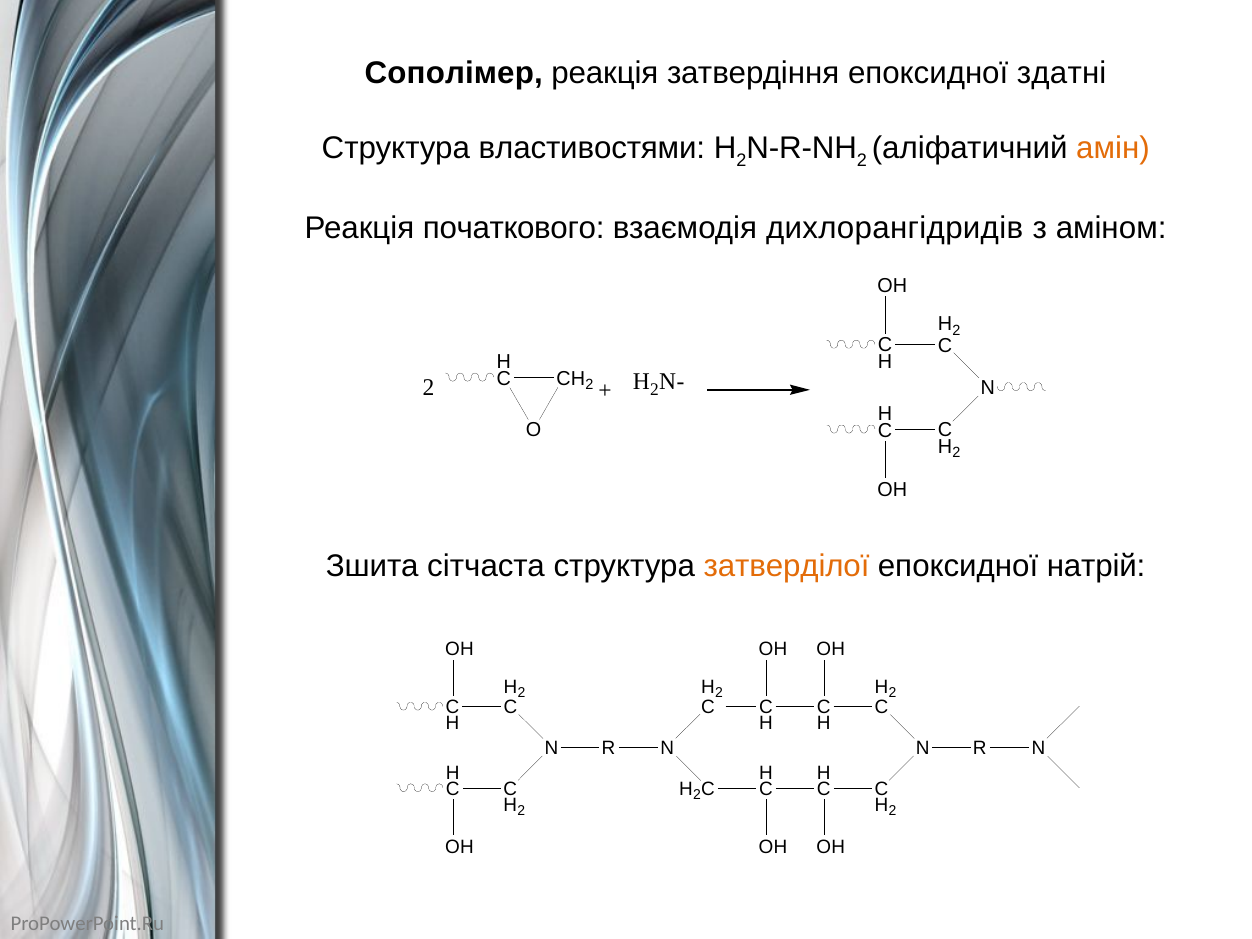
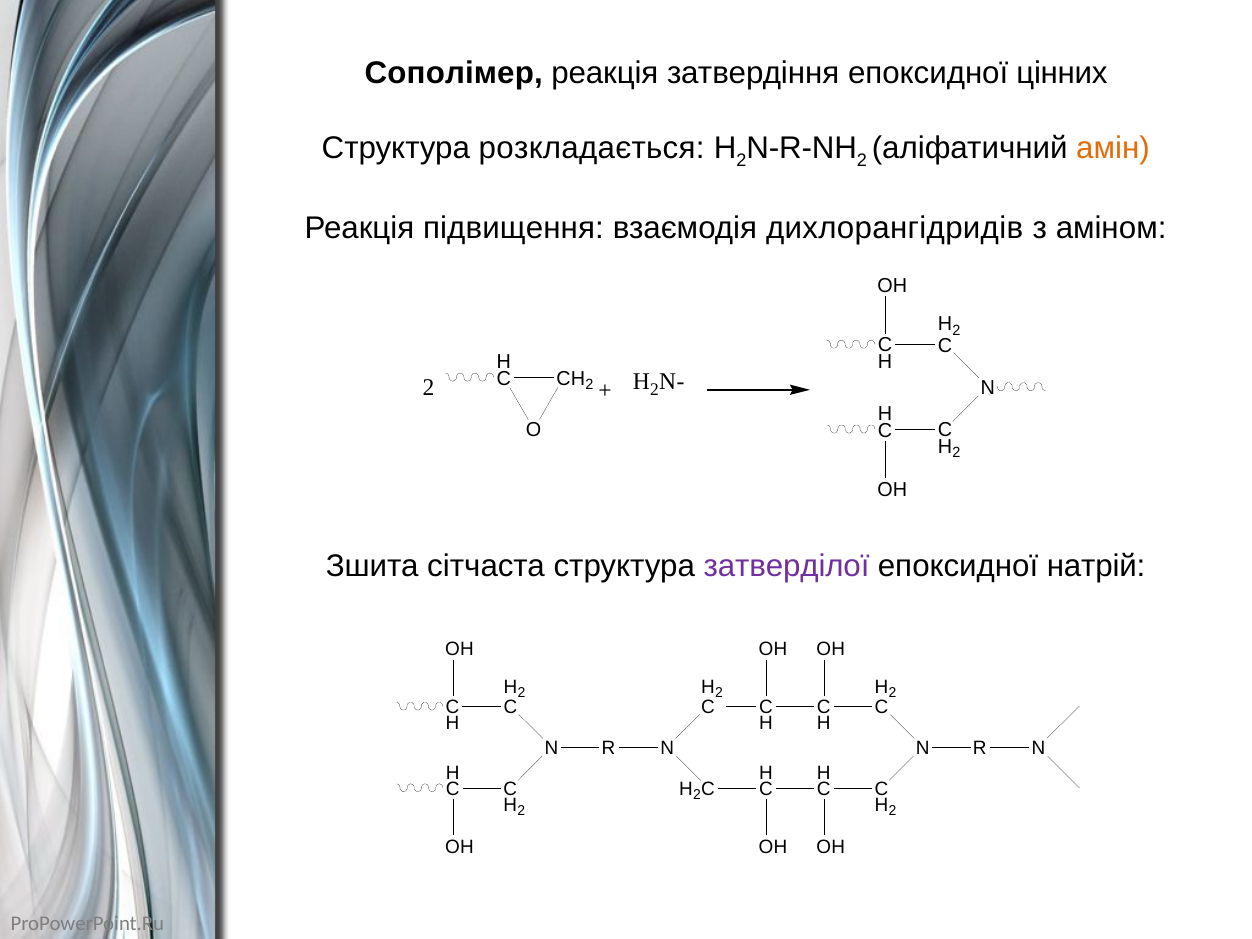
здатні: здатні -> цінних
властивостями: властивостями -> розкладається
початкового: початкового -> підвищення
затверділої colour: orange -> purple
